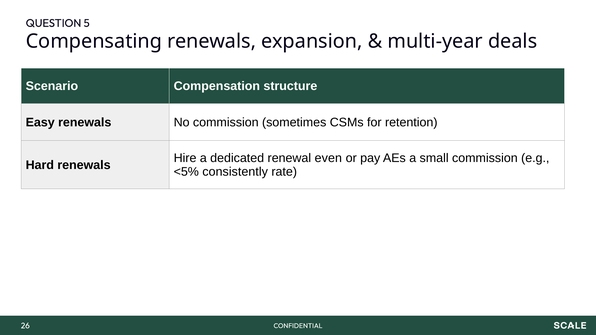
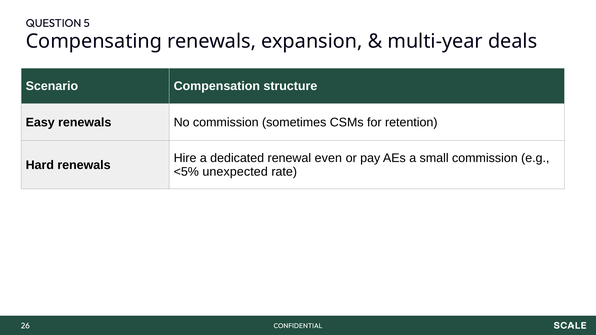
consistently: consistently -> unexpected
